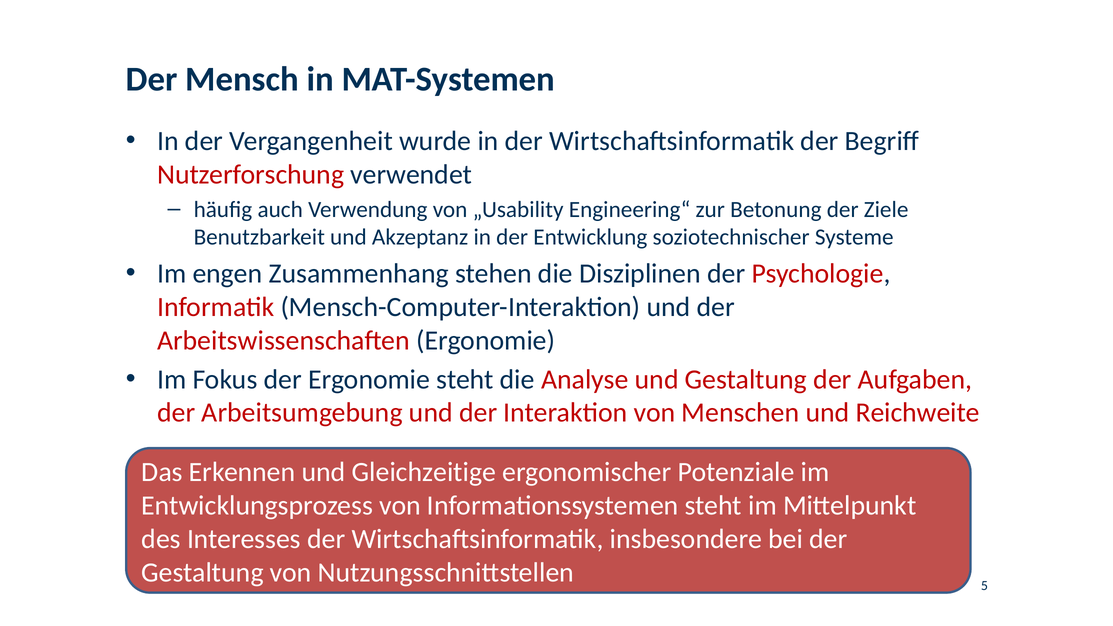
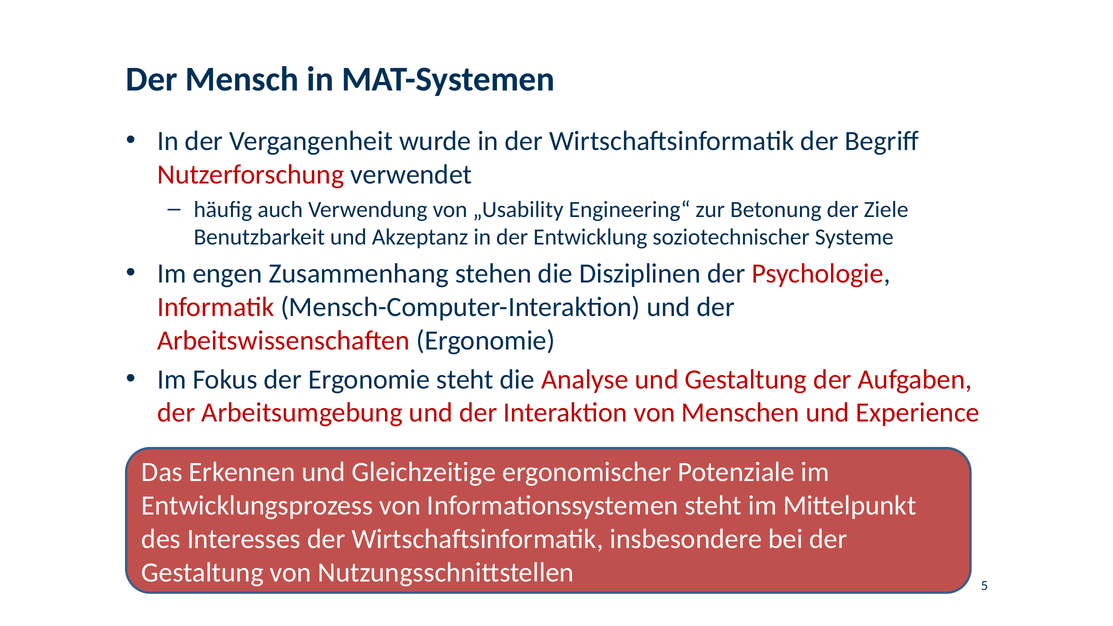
Reichweite: Reichweite -> Experience
